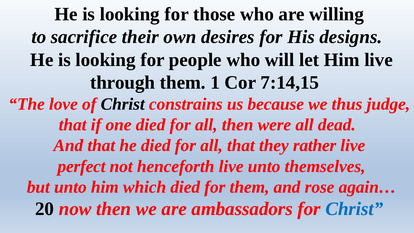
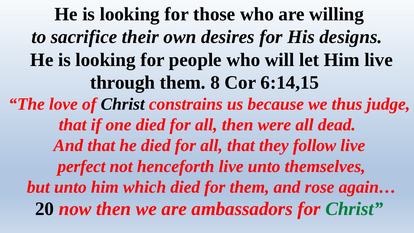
1: 1 -> 8
7:14,15: 7:14,15 -> 6:14,15
rather: rather -> follow
Christ at (354, 209) colour: blue -> green
